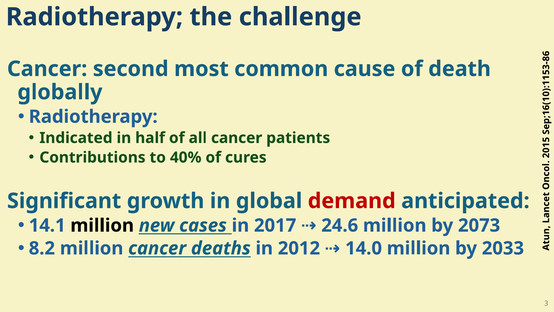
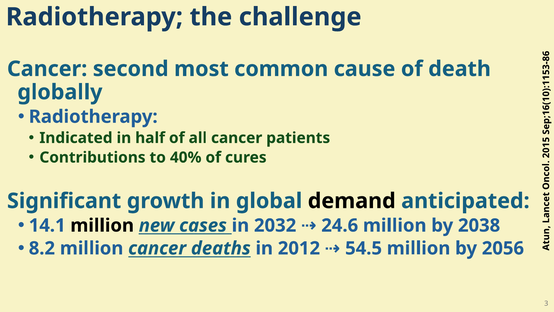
demand colour: red -> black
2017: 2017 -> 2032
2073: 2073 -> 2038
14.0: 14.0 -> 54.5
2033: 2033 -> 2056
